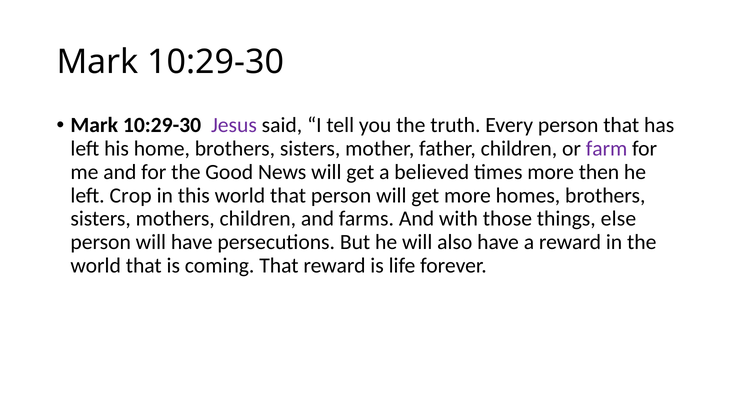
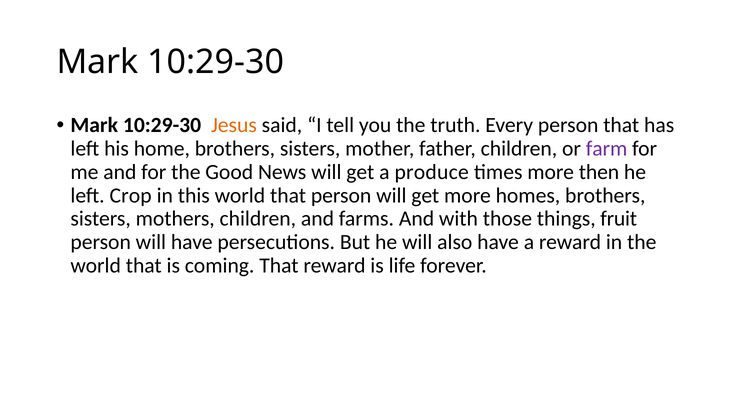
Jesus colour: purple -> orange
believed: believed -> produce
else: else -> fruit
